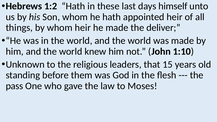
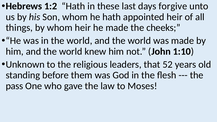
himself: himself -> forgive
deliver: deliver -> cheeks
15: 15 -> 52
